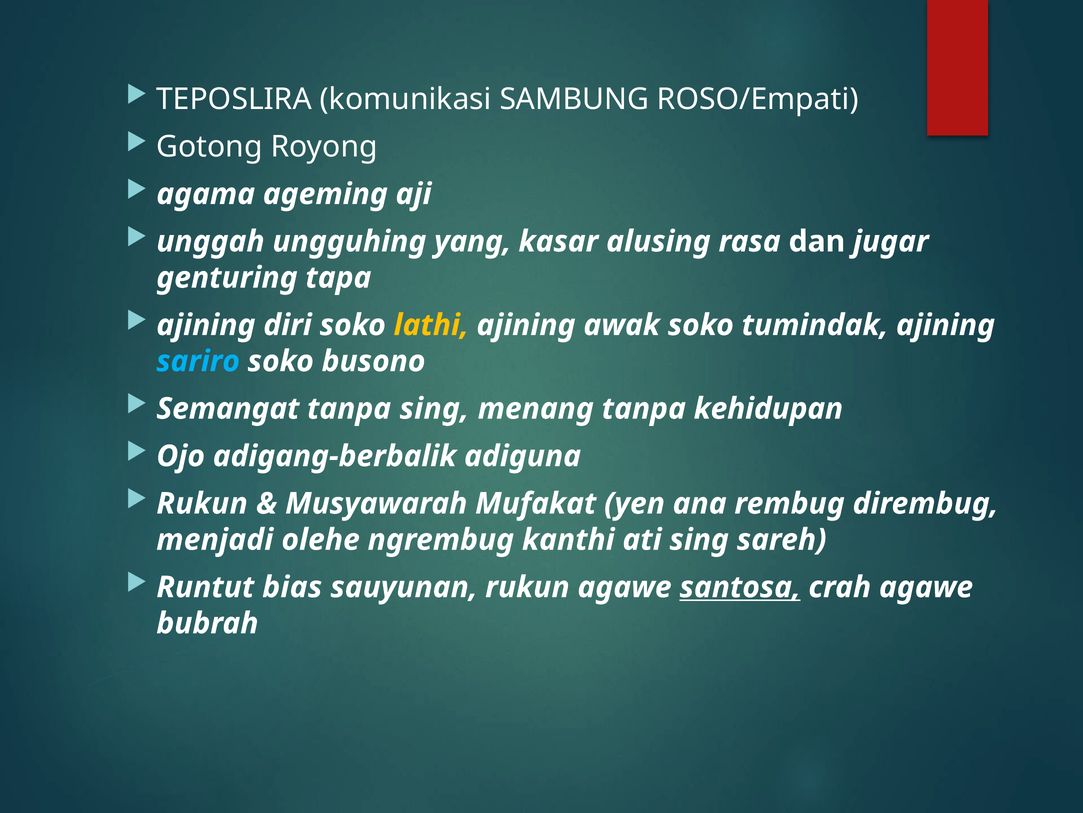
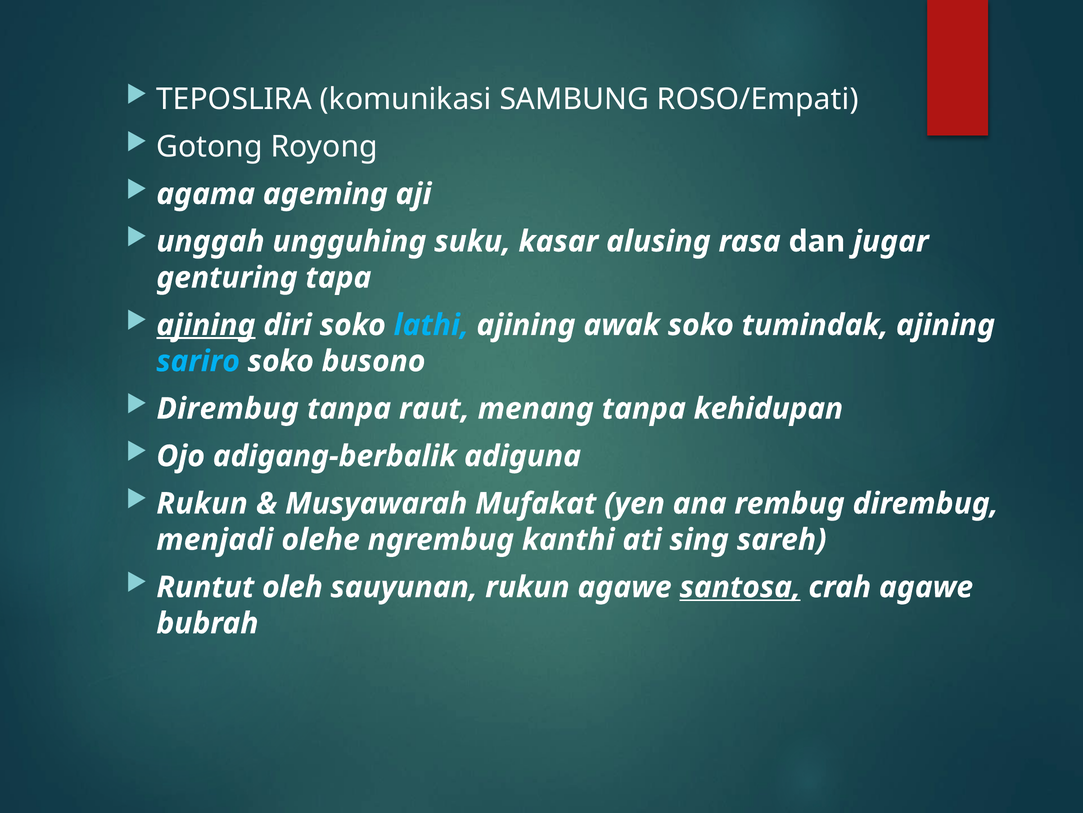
yang: yang -> suku
ajining at (206, 325) underline: none -> present
lathi colour: yellow -> light blue
Semangat at (228, 408): Semangat -> Dirembug
tanpa sing: sing -> raut
bias: bias -> oleh
